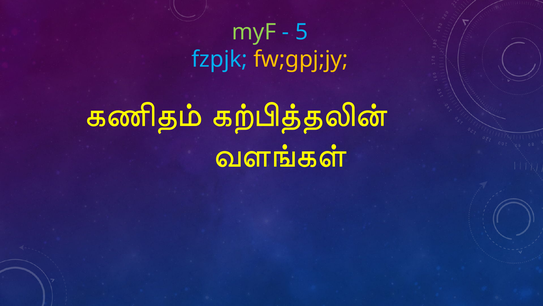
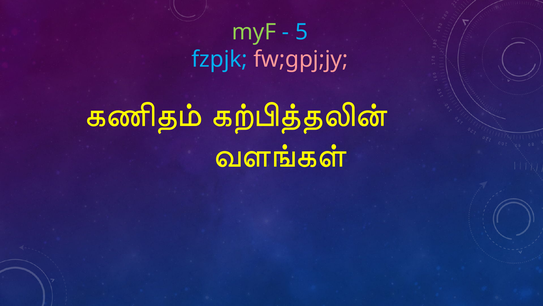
fw;gpj;jy colour: yellow -> pink
